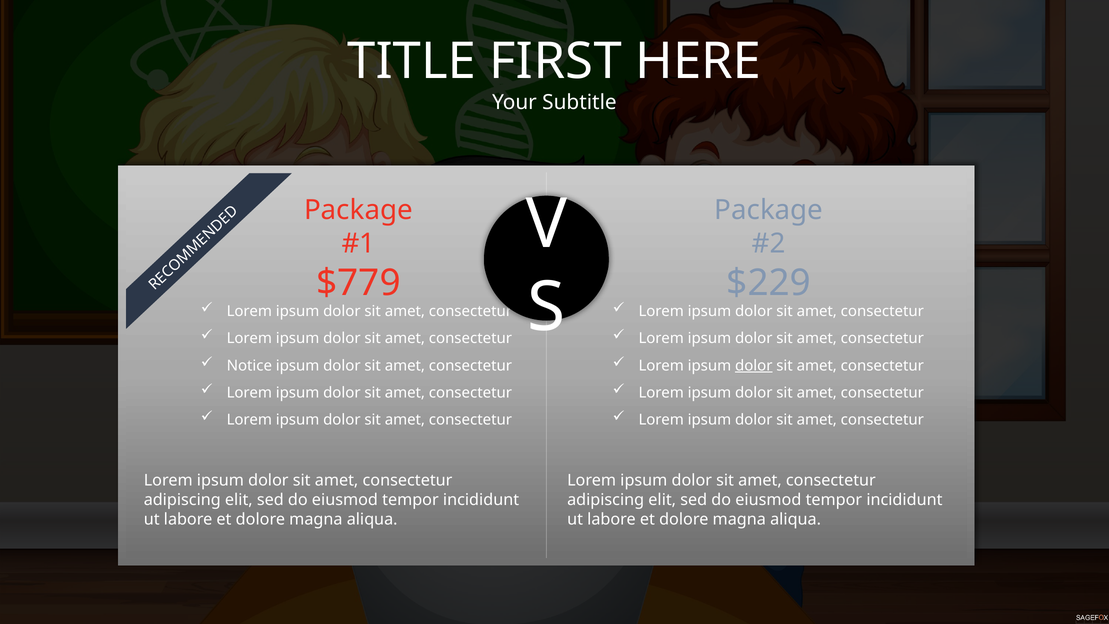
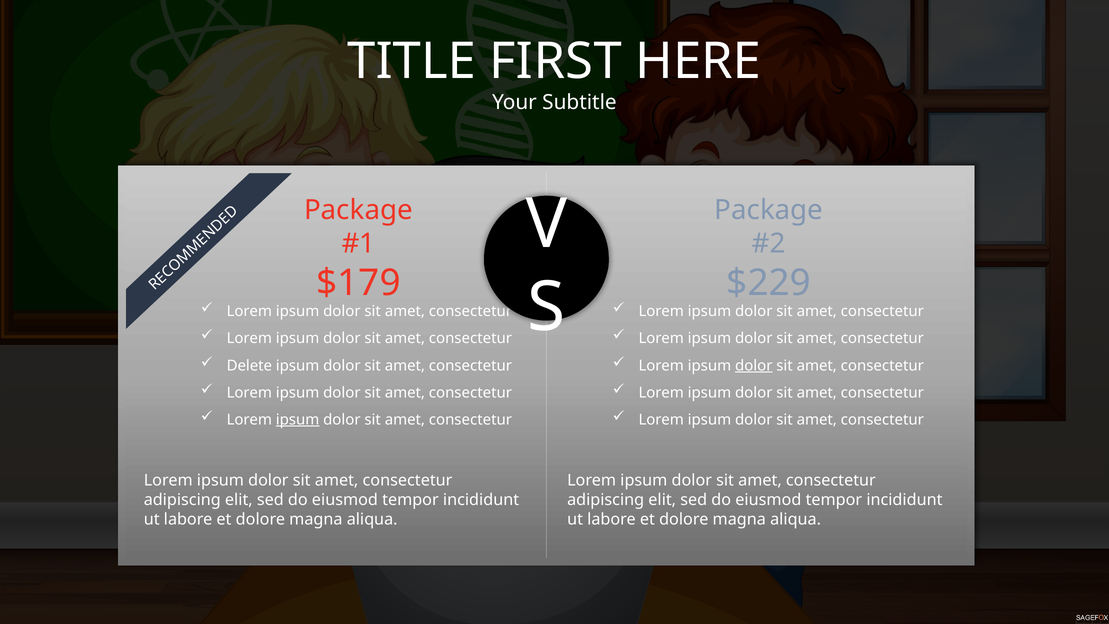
$779: $779 -> $179
Notice: Notice -> Delete
ipsum at (298, 420) underline: none -> present
